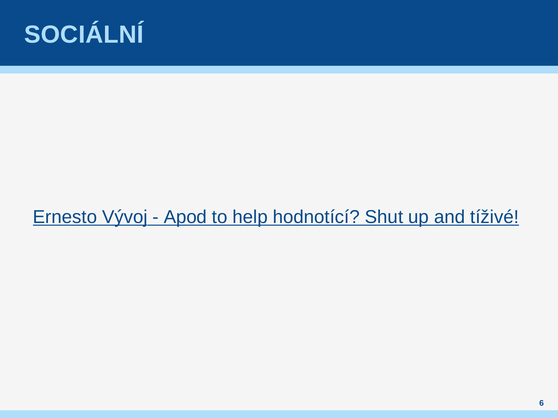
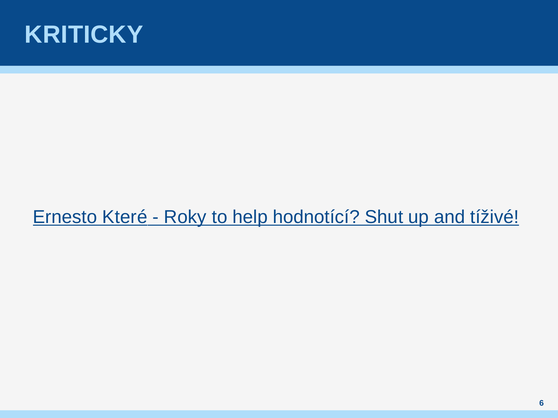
SOCIÁLNÍ: SOCIÁLNÍ -> KRITICKY
Vývoj: Vývoj -> Které
Apod: Apod -> Roky
